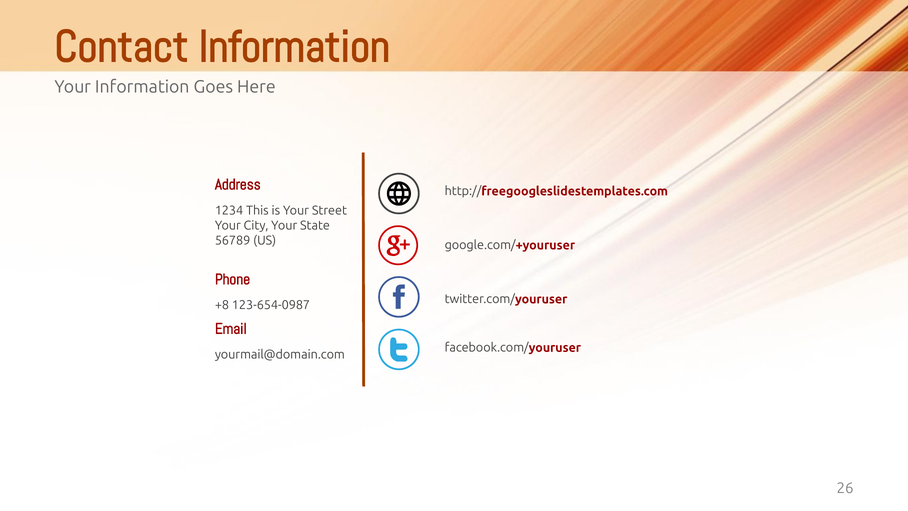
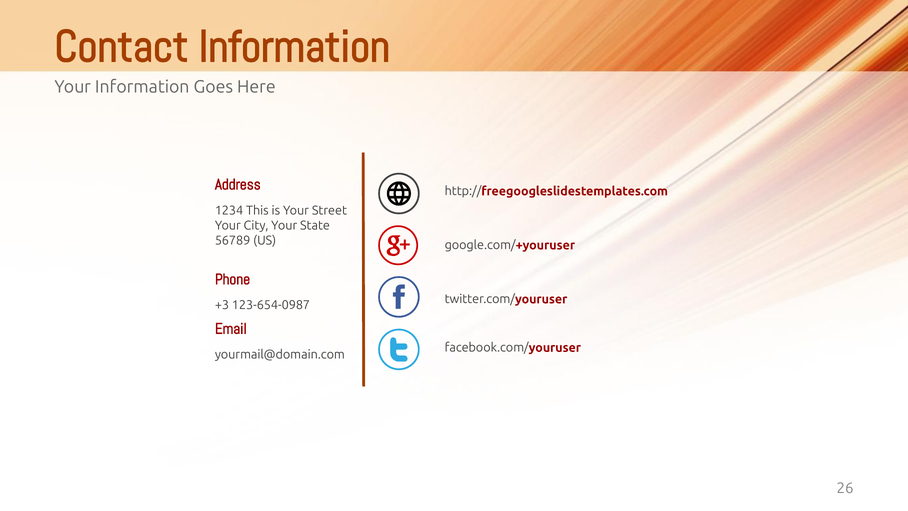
+8: +8 -> +3
